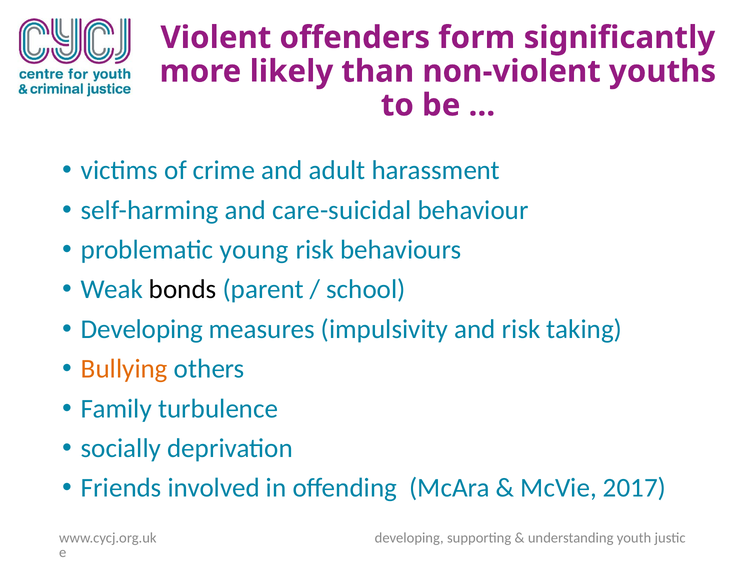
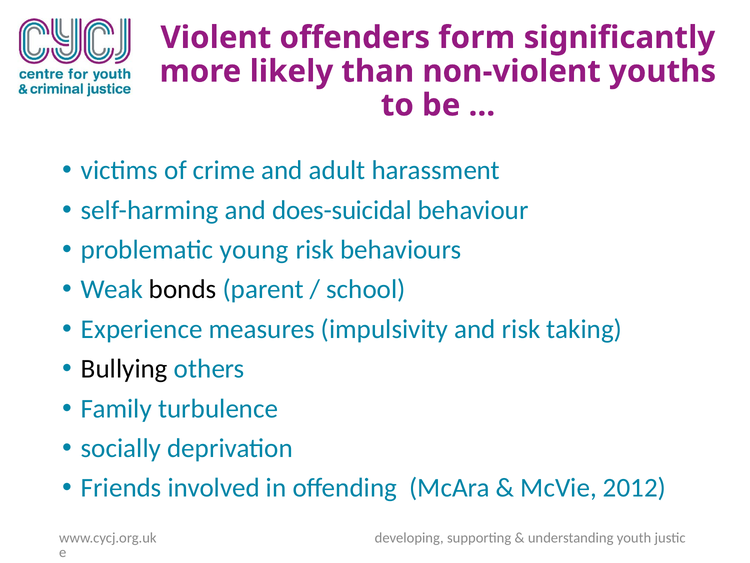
care-suicidal: care-suicidal -> does-suicidal
Developing at (142, 329): Developing -> Experience
Bullying colour: orange -> black
2017: 2017 -> 2012
